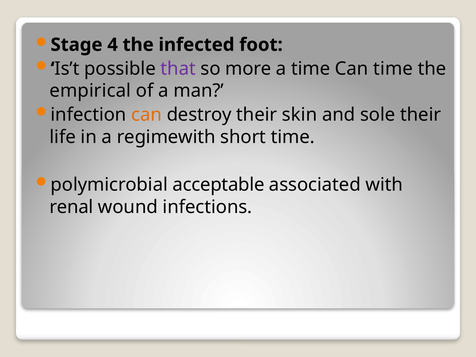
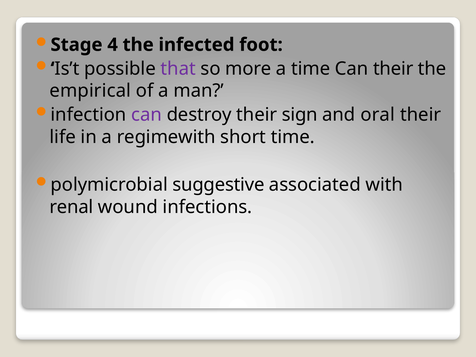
Can time: time -> their
can at (147, 115) colour: orange -> purple
skin: skin -> sign
sole: sole -> oral
acceptable: acceptable -> suggestive
